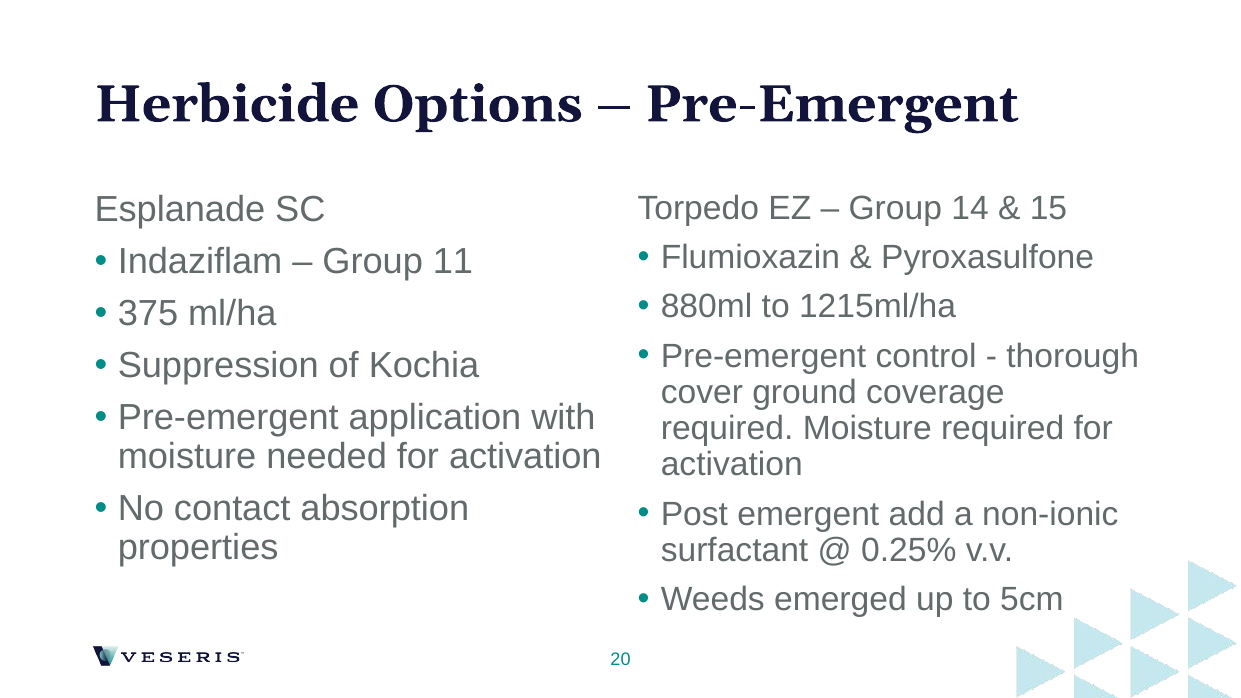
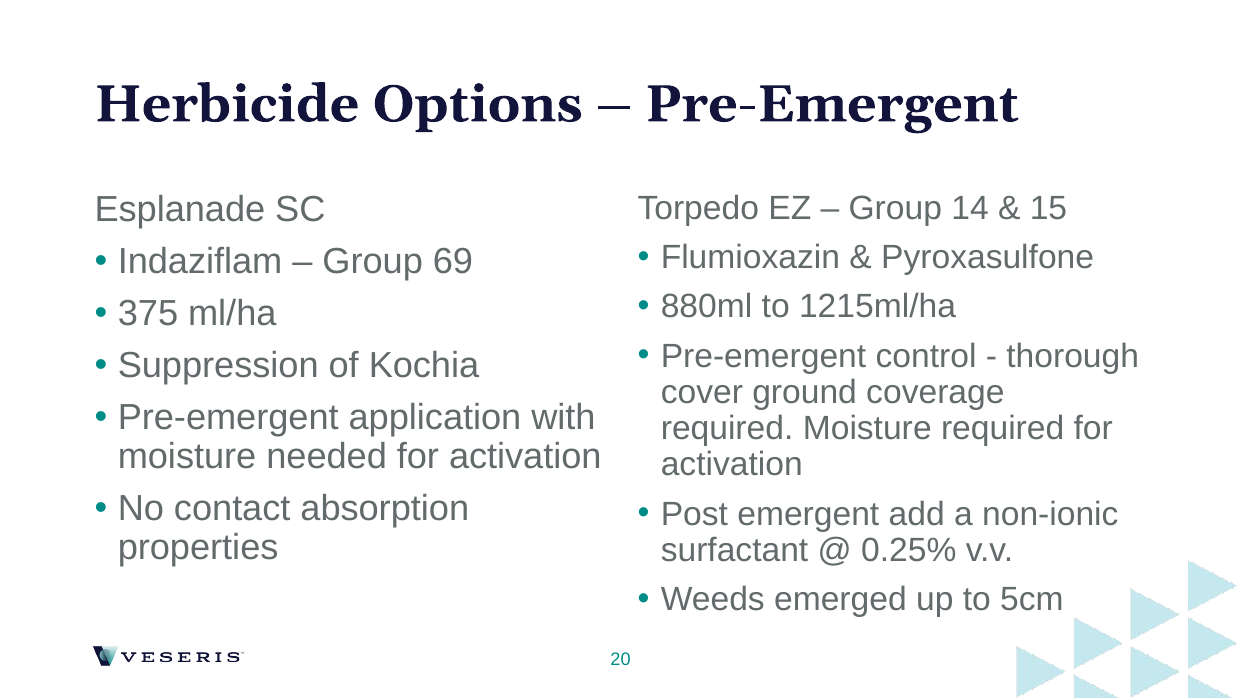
11: 11 -> 69
